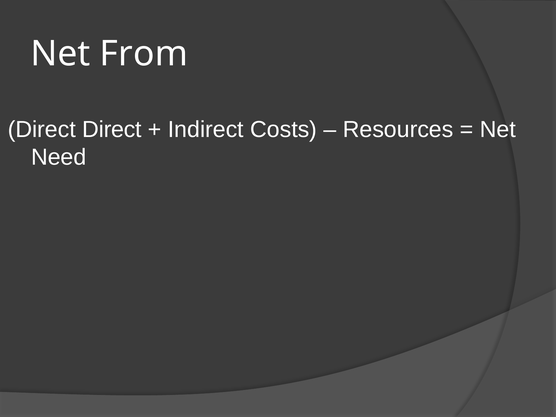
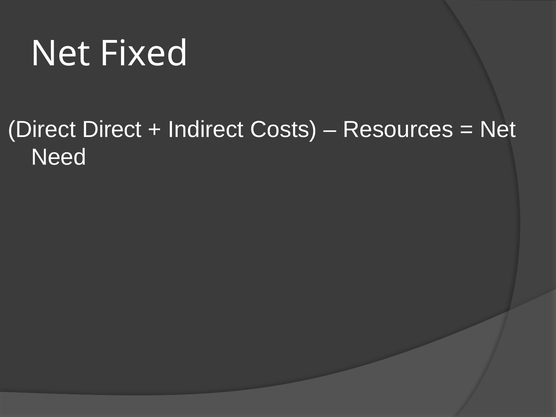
From: From -> Fixed
